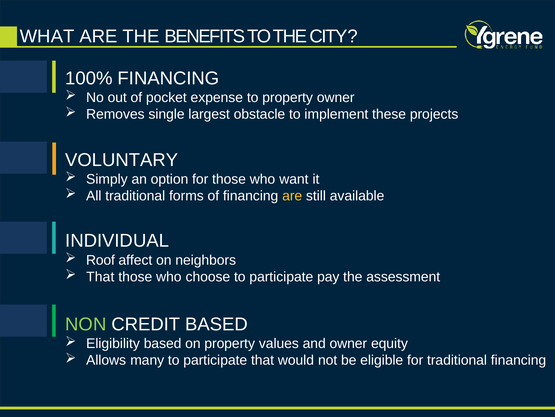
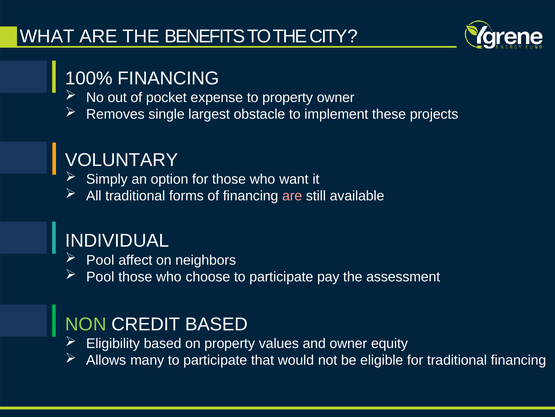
are at (292, 196) colour: yellow -> pink
Roof at (100, 260): Roof -> Pool
That at (100, 276): That -> Pool
